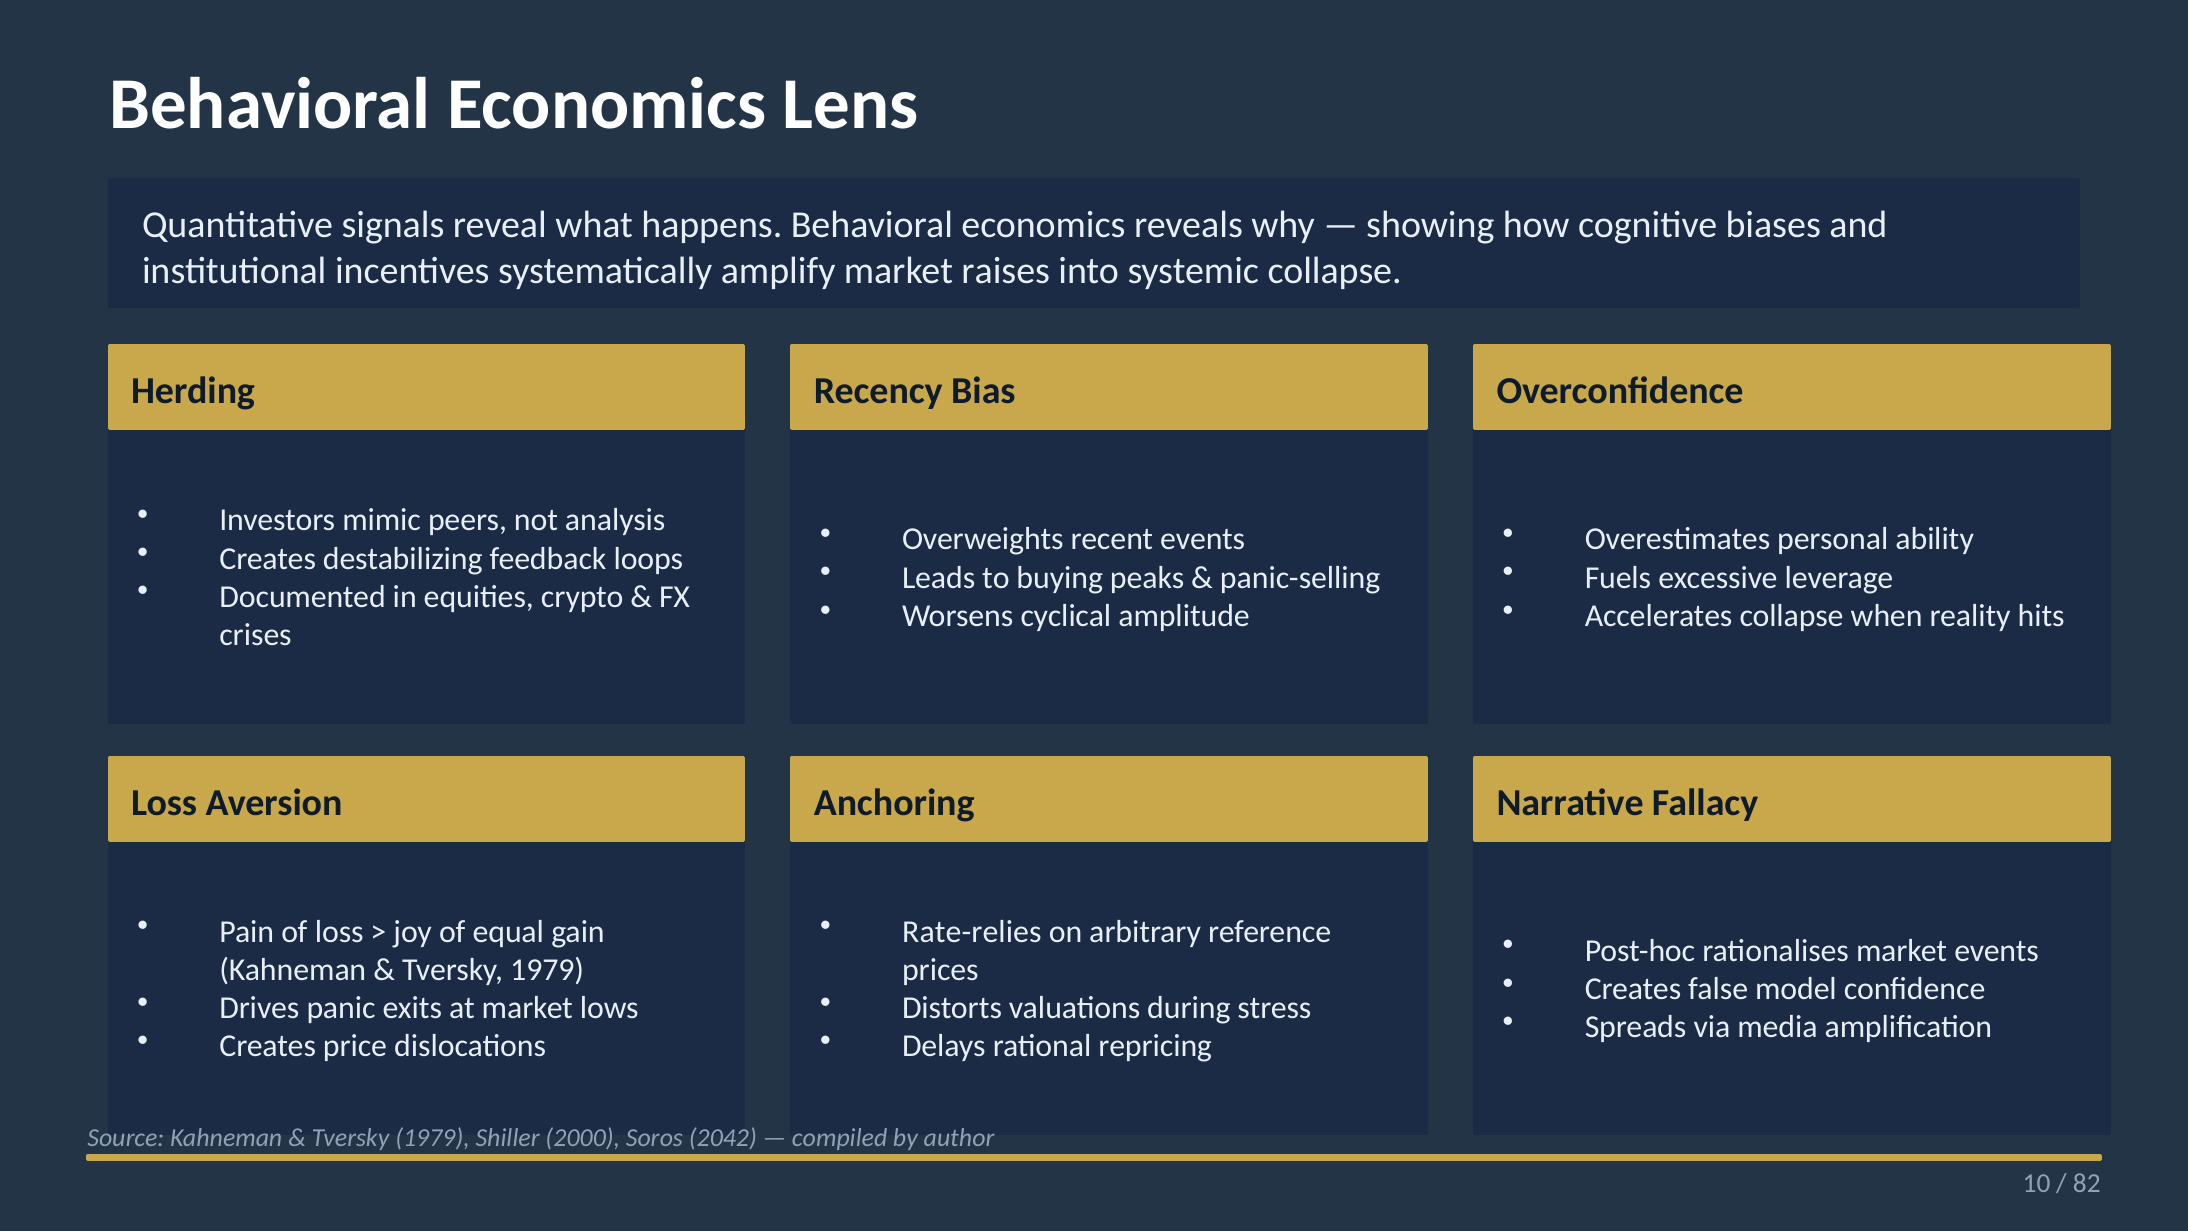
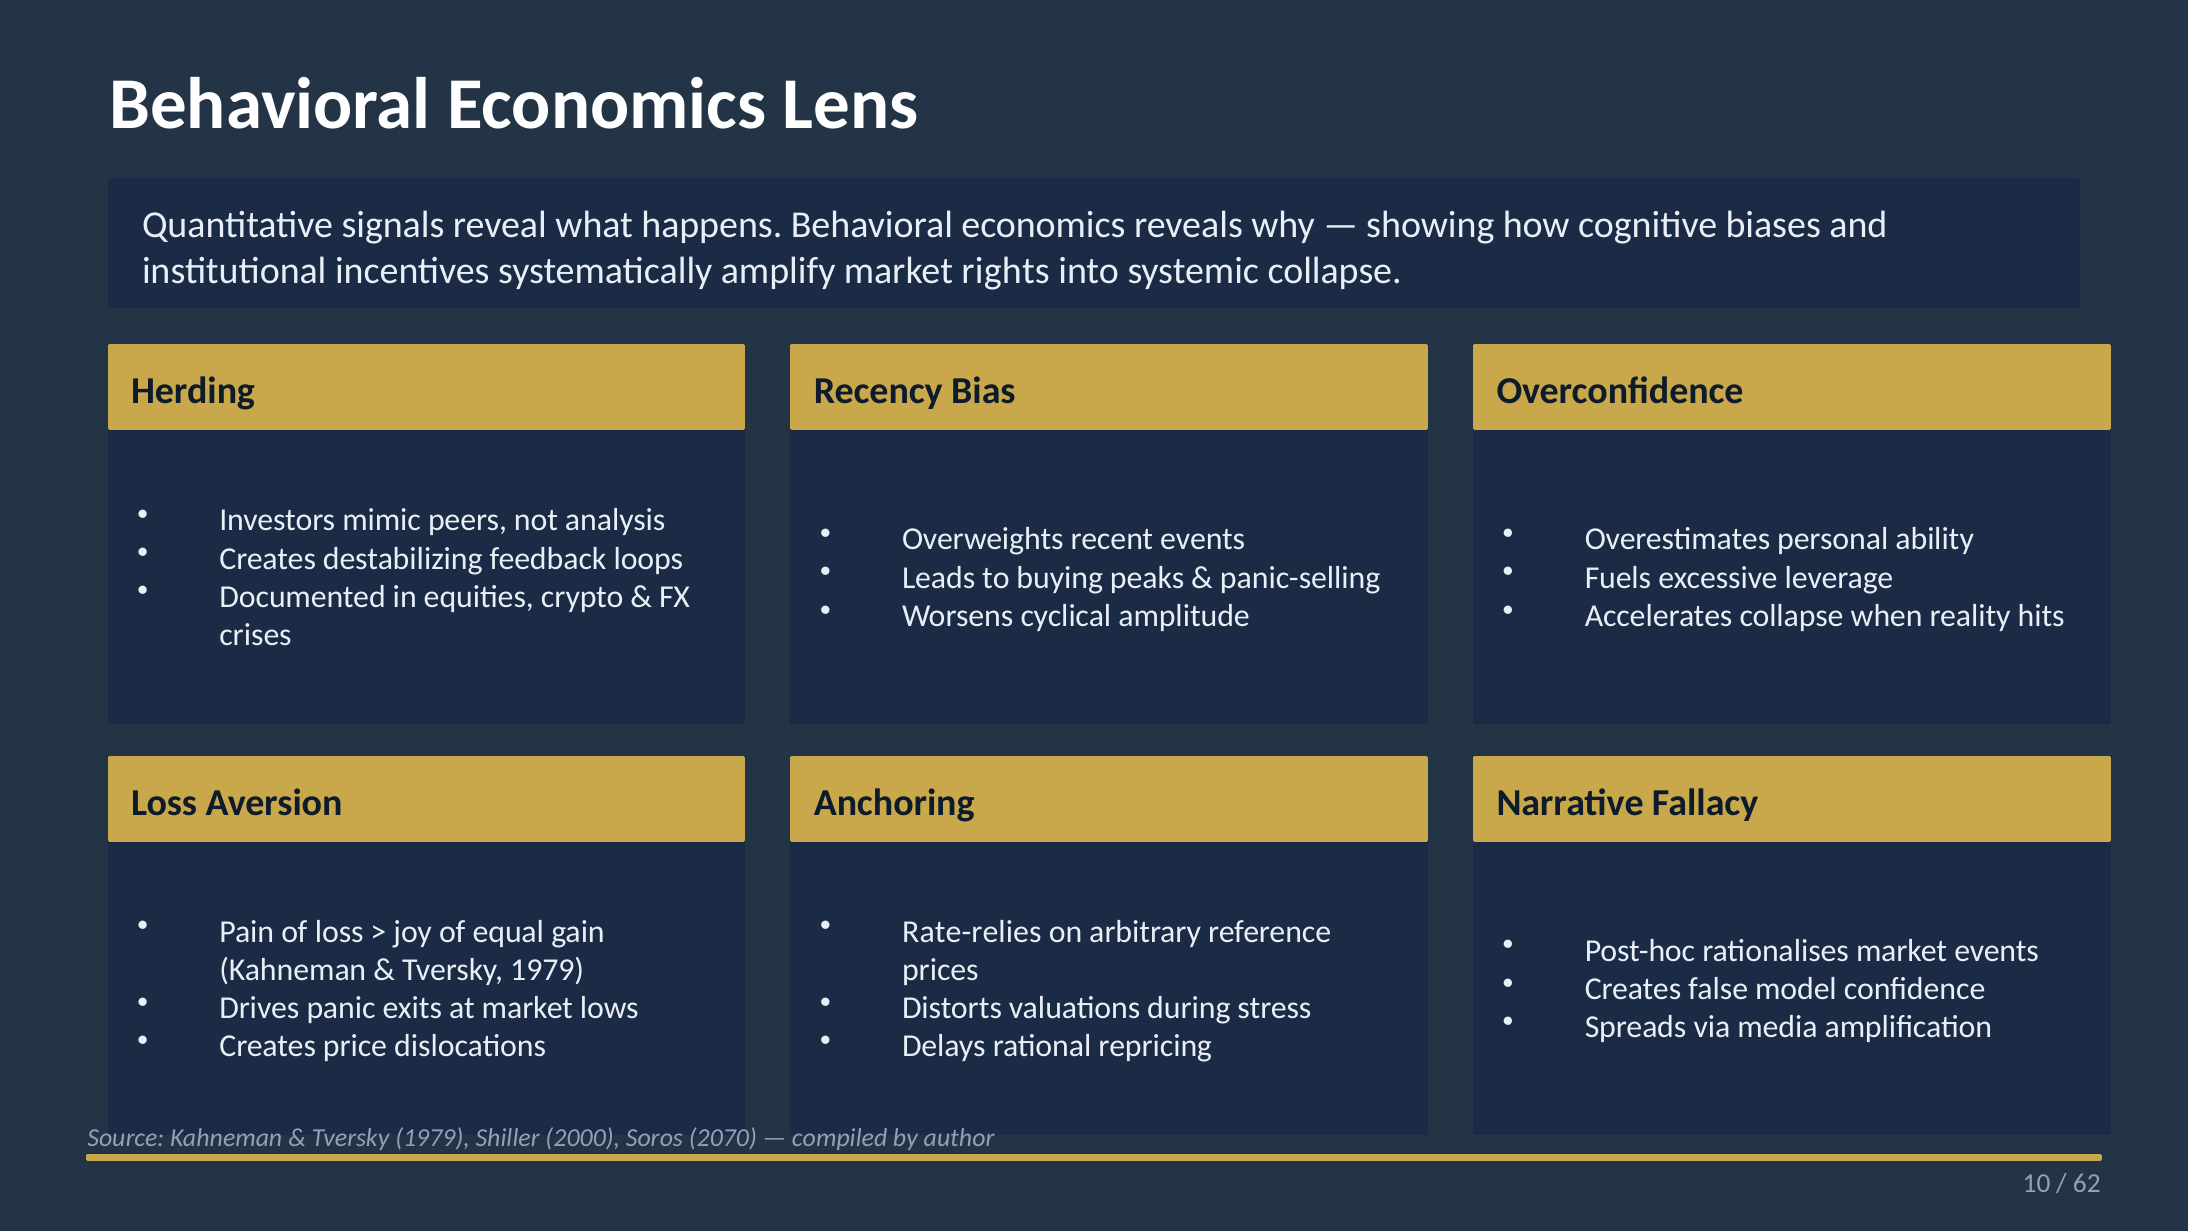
raises: raises -> rights
2042: 2042 -> 2070
82: 82 -> 62
